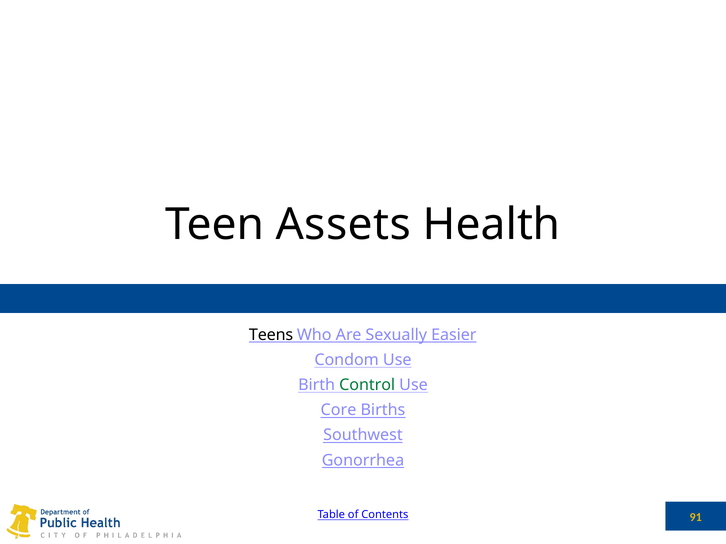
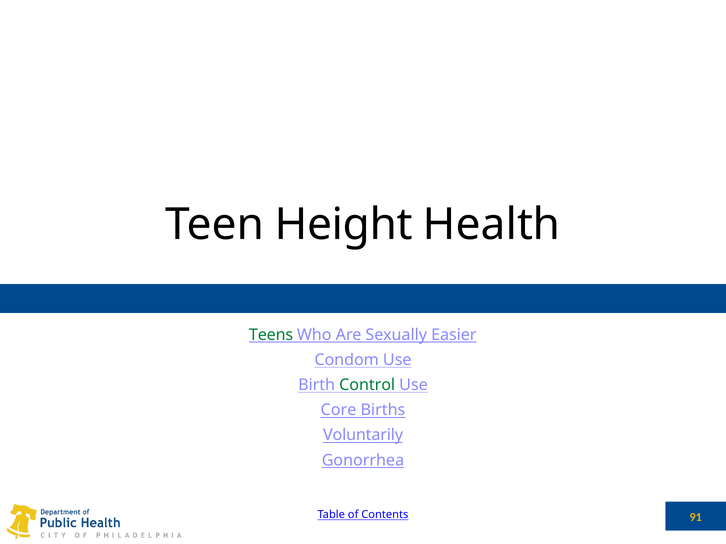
Assets: Assets -> Height
Teens colour: black -> green
Southwest: Southwest -> Voluntarily
